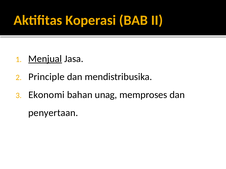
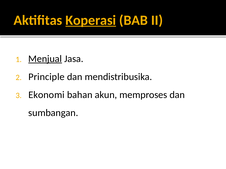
Koperasi underline: none -> present
unag: unag -> akun
penyertaan: penyertaan -> sumbangan
